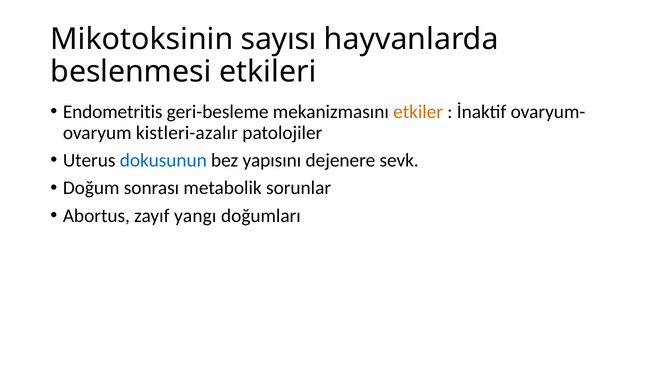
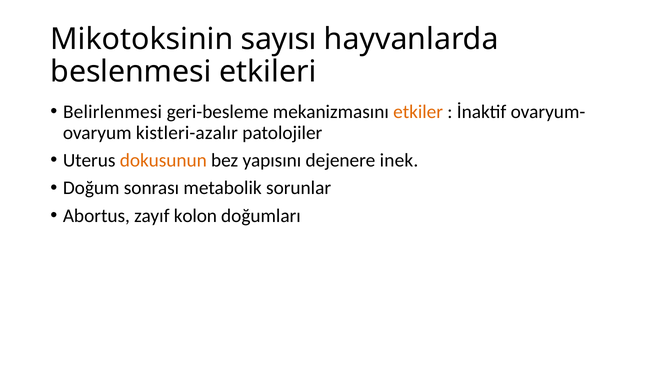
Endometritis: Endometritis -> Belirlenmesi
dokusunun colour: blue -> orange
sevk: sevk -> inek
yangı: yangı -> kolon
